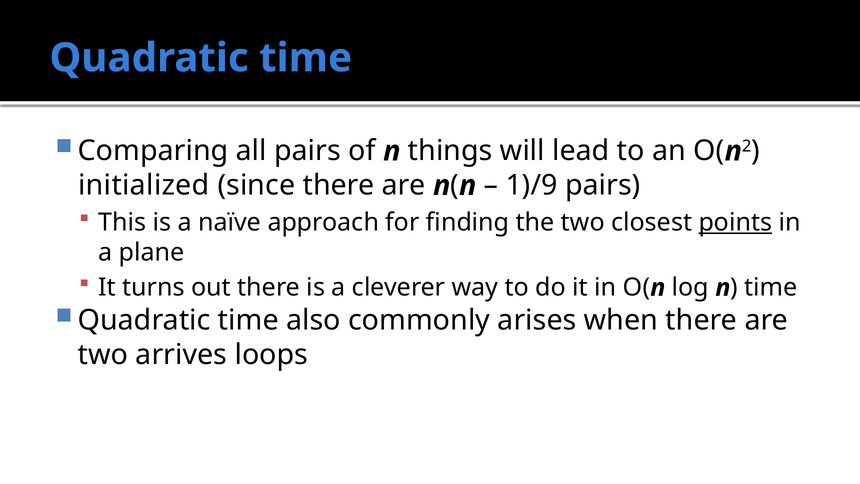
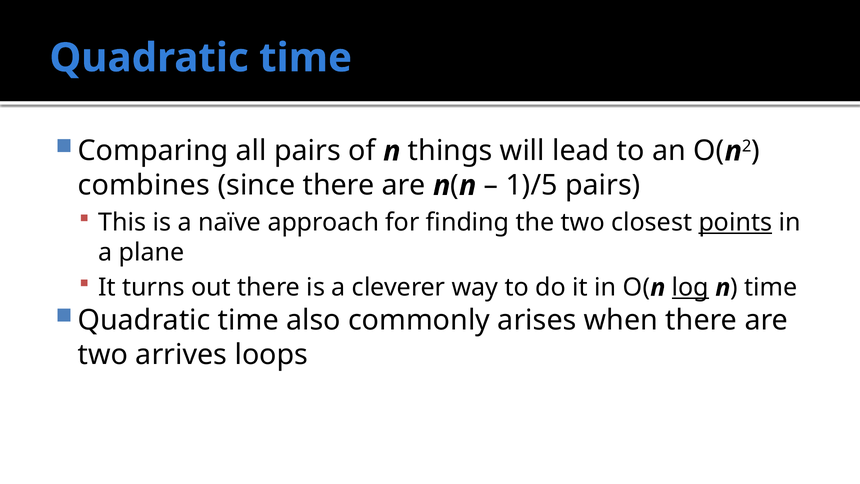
initialized: initialized -> combines
1)/9: 1)/9 -> 1)/5
log underline: none -> present
